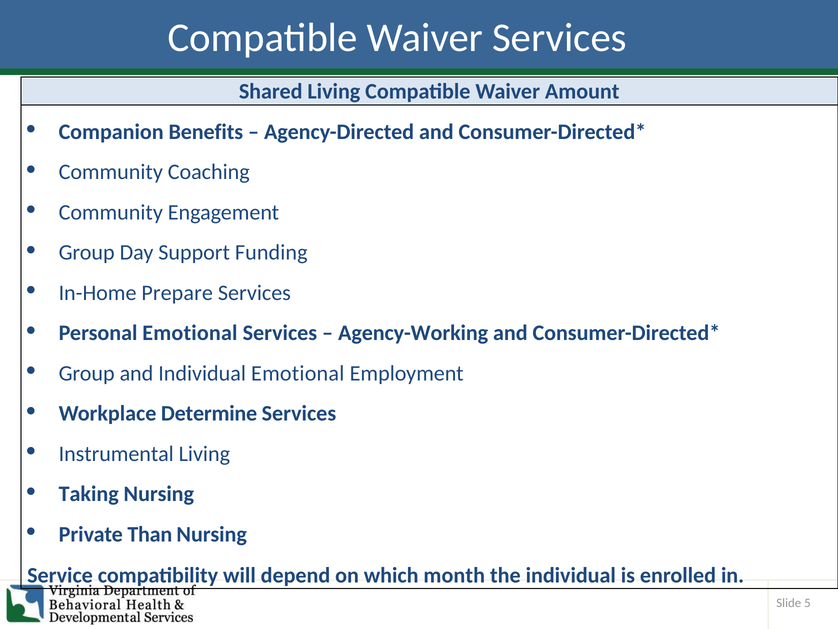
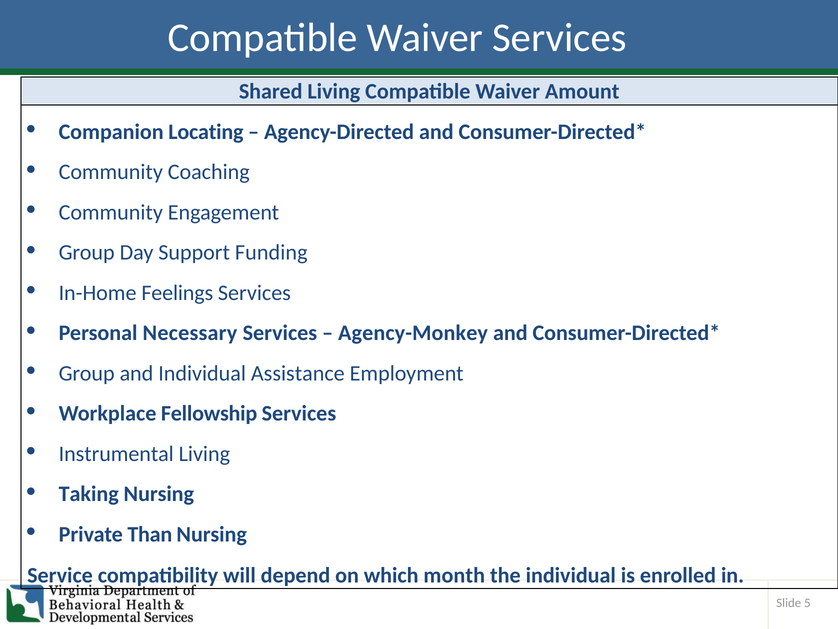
Benefits: Benefits -> Locating
Prepare: Prepare -> Feelings
Personal Emotional: Emotional -> Necessary
Agency-Working: Agency-Working -> Agency-Monkey
Individual Emotional: Emotional -> Assistance
Determine: Determine -> Fellowship
